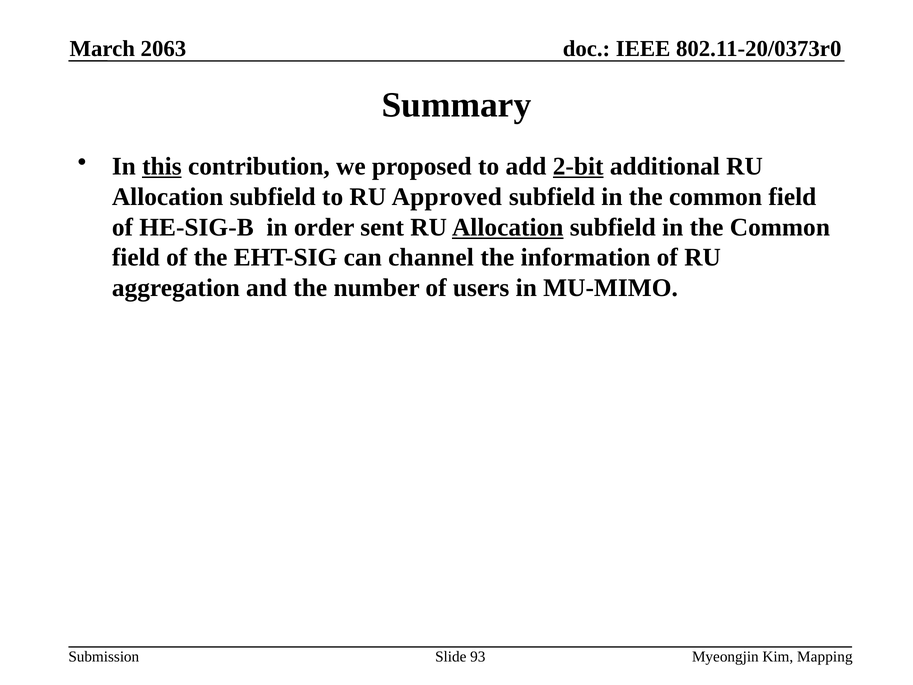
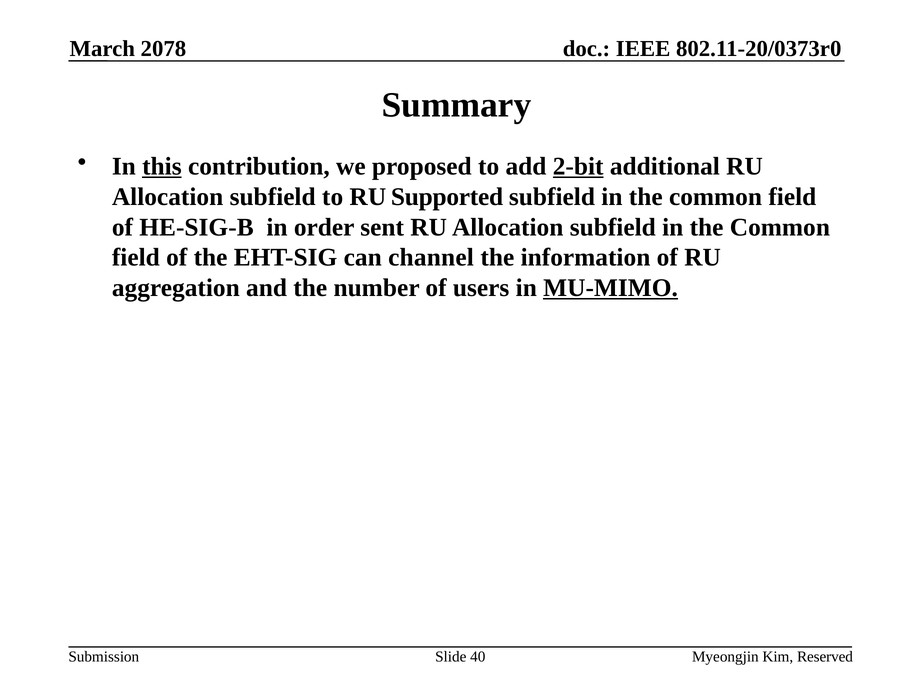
2063: 2063 -> 2078
Approved: Approved -> Supported
Allocation at (508, 227) underline: present -> none
MU-MIMO underline: none -> present
93: 93 -> 40
Mapping: Mapping -> Reserved
